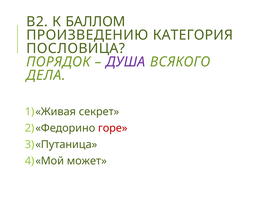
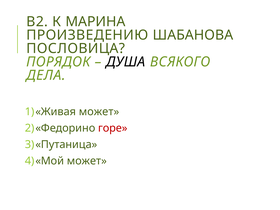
БАЛЛОМ: БАЛЛОМ -> МАРИНА
КАТЕГОРИЯ: КАТЕГОРИЯ -> ШАБАНОВА
ДУША colour: purple -> black
секрет at (99, 112): секрет -> может
